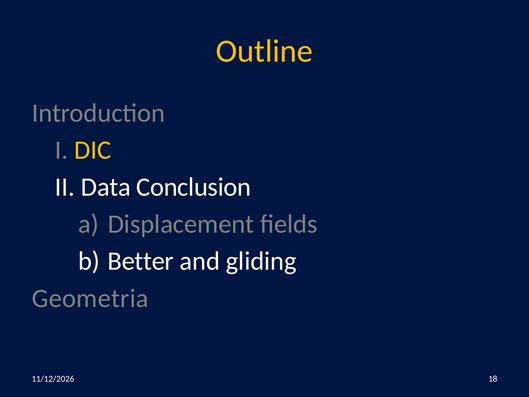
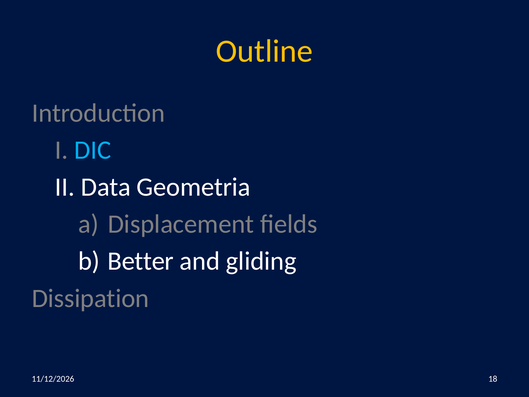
DIC colour: yellow -> light blue
Conclusion: Conclusion -> Geometria
Geometria: Geometria -> Dissipation
